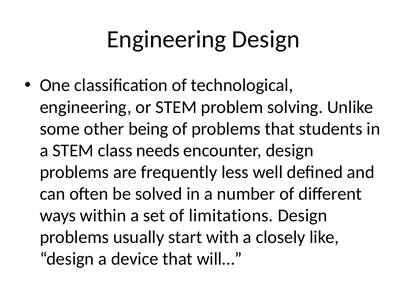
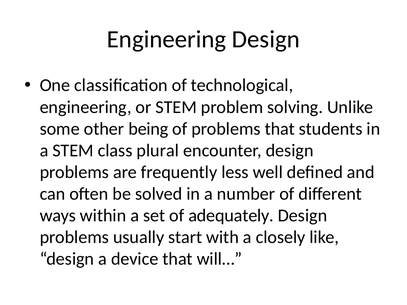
needs: needs -> plural
limitations: limitations -> adequately
